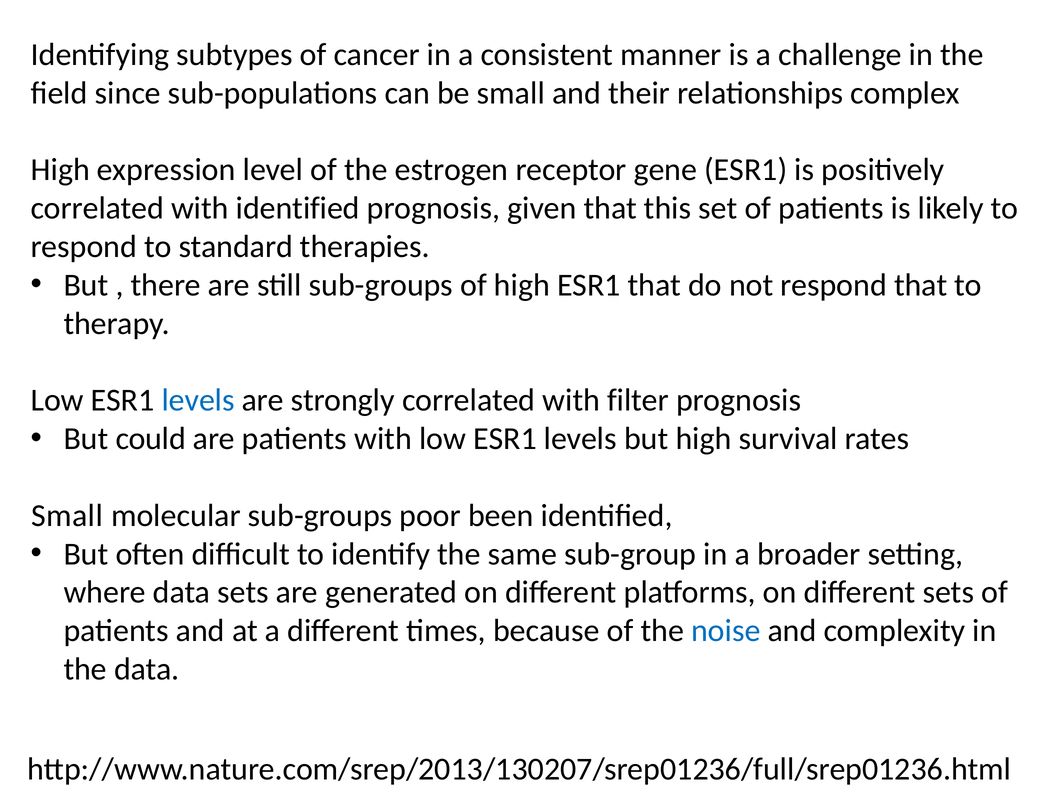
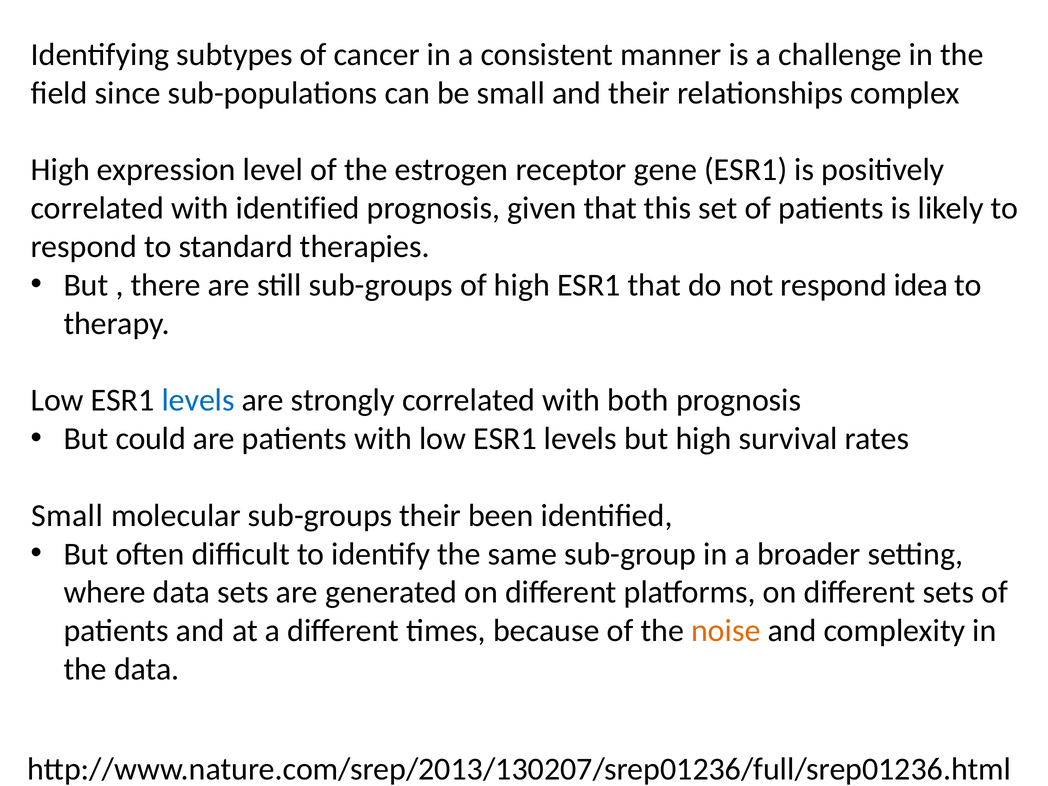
respond that: that -> idea
filter: filter -> both
sub-groups poor: poor -> their
noise colour: blue -> orange
